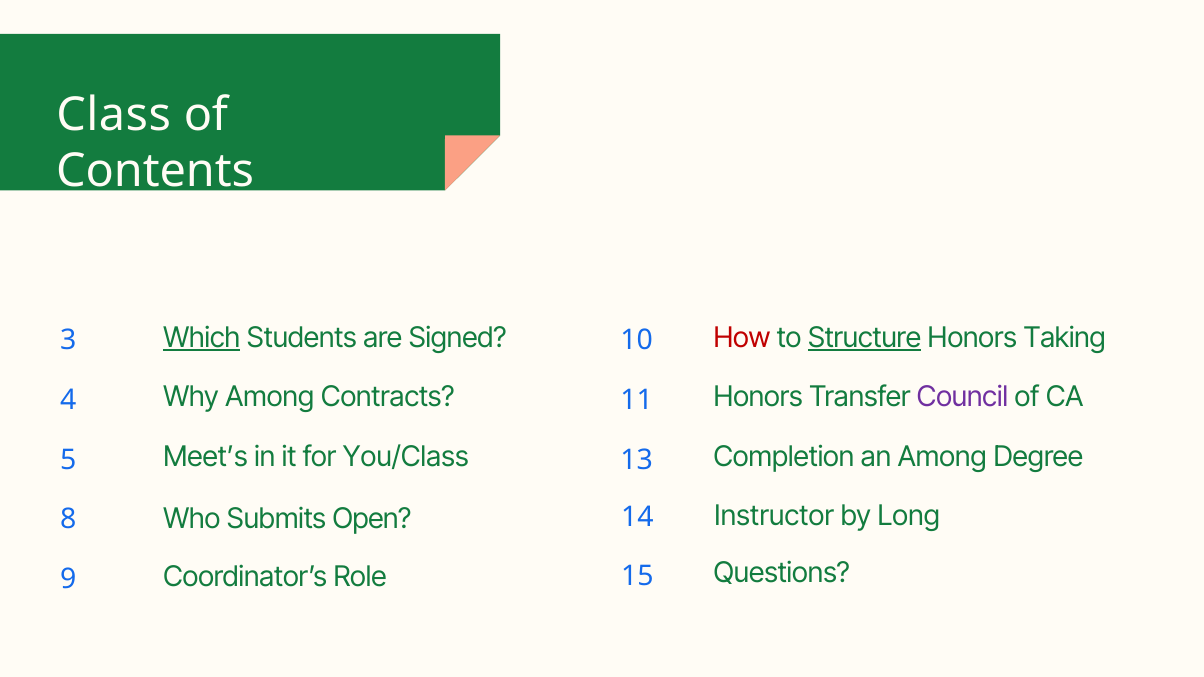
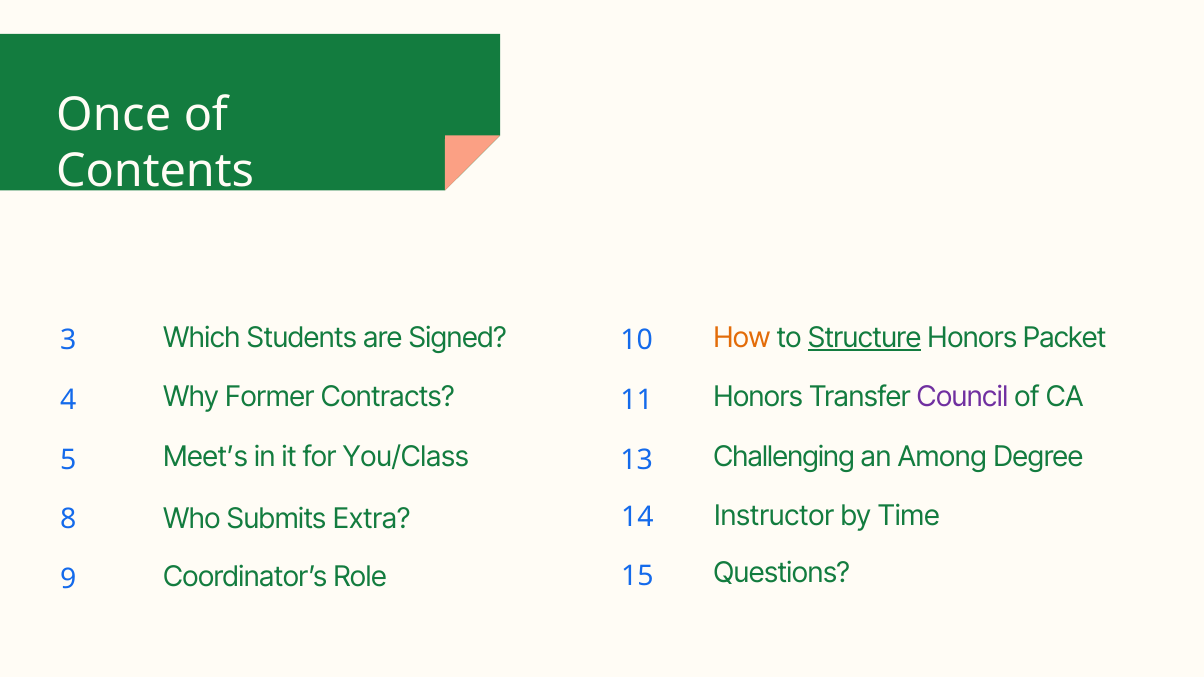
Class: Class -> Once
Which underline: present -> none
How colour: red -> orange
Taking: Taking -> Packet
Why Among: Among -> Former
Completion: Completion -> Challenging
Long: Long -> Time
Open: Open -> Extra
